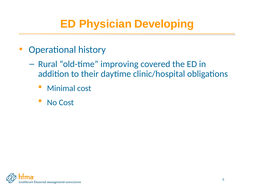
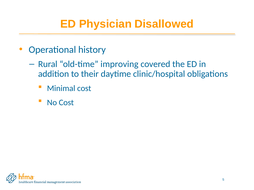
Developing: Developing -> Disallowed
